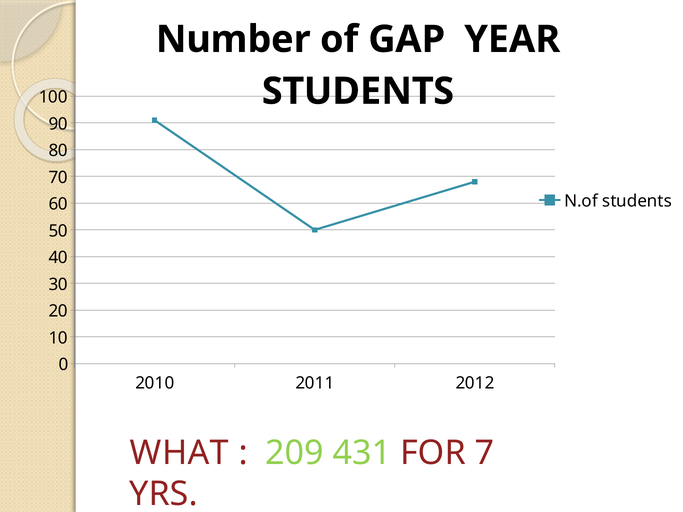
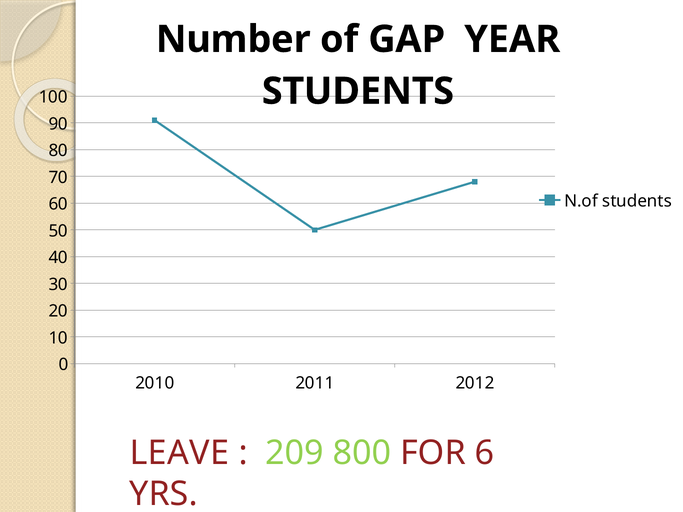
WHAT: WHAT -> LEAVE
431: 431 -> 800
7: 7 -> 6
